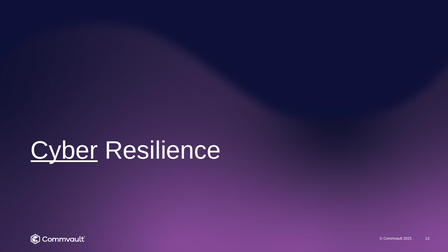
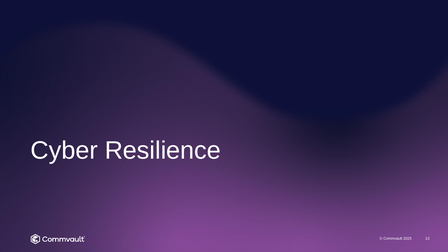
Cyber underline: present -> none
